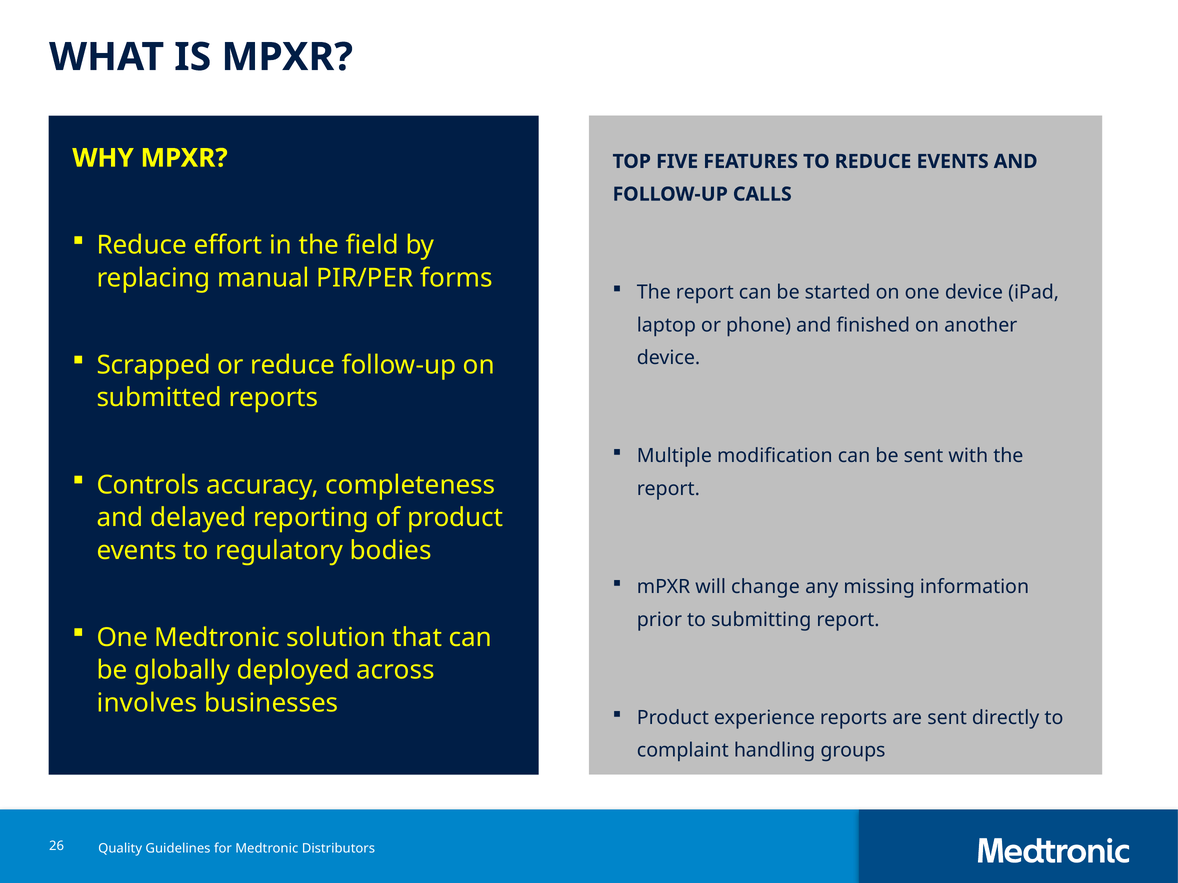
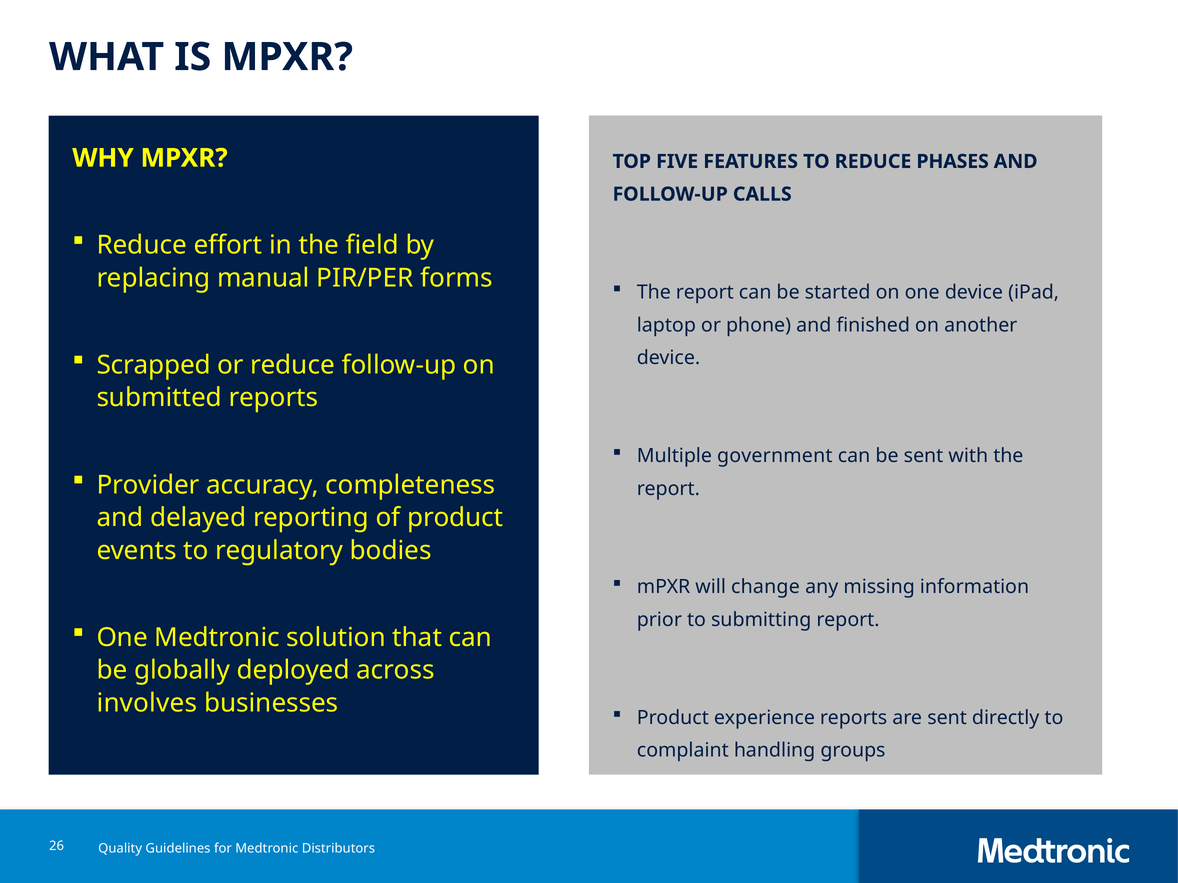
REDUCE EVENTS: EVENTS -> PHASES
modification: modification -> government
Controls: Controls -> Provider
